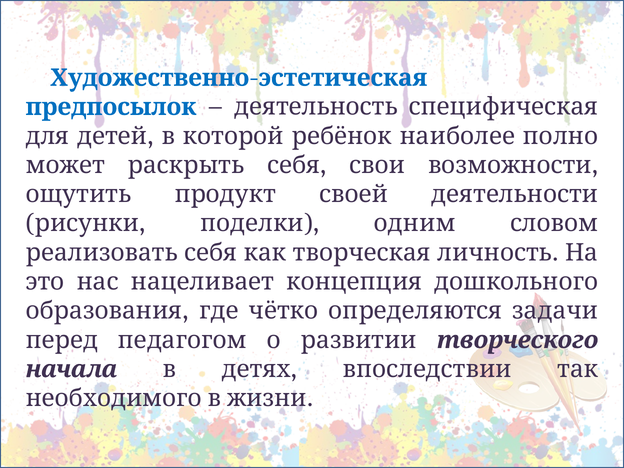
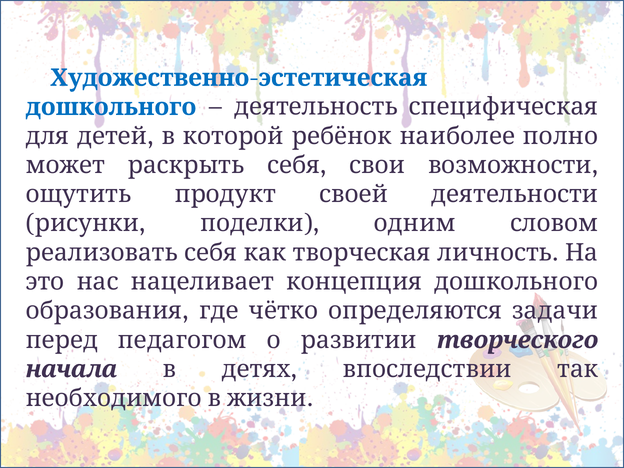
предпосылок at (111, 107): предпосылок -> дошкольного
